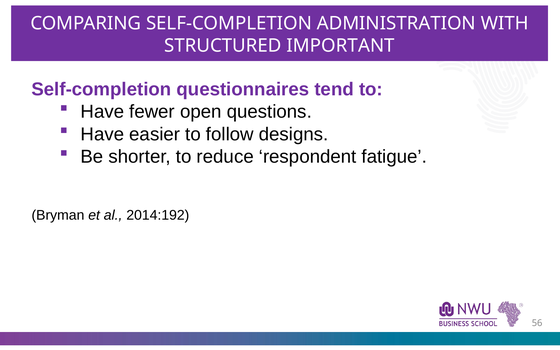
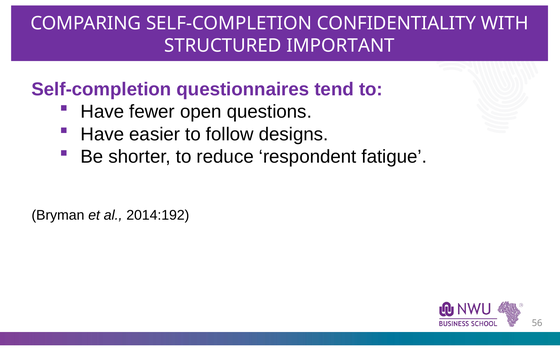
ADMINISTRATION: ADMINISTRATION -> CONFIDENTIALITY
